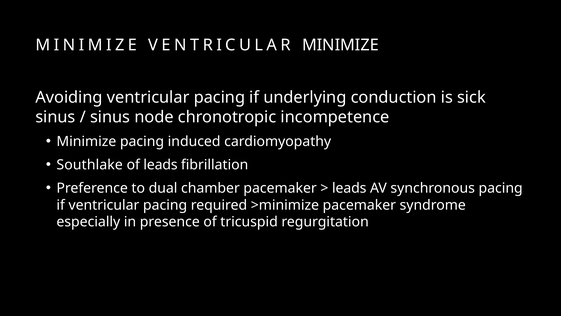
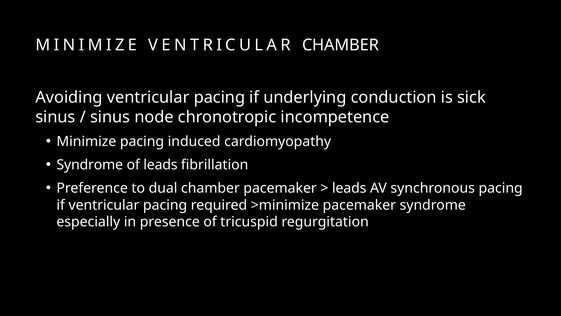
VENTRICULAR MINIMIZE: MINIMIZE -> CHAMBER
Southlake at (90, 165): Southlake -> Syndrome
